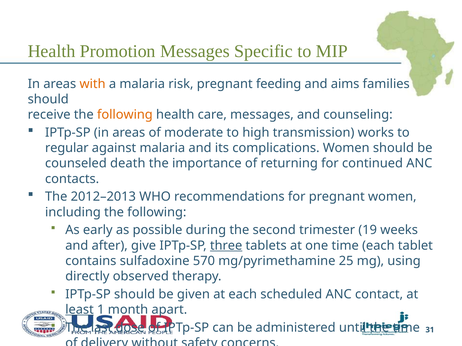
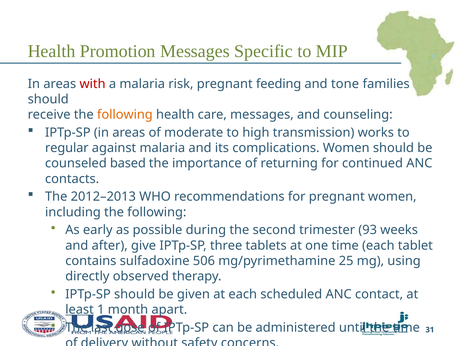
with colour: orange -> red
aims: aims -> tone
death: death -> based
19: 19 -> 93
three underline: present -> none
570: 570 -> 506
